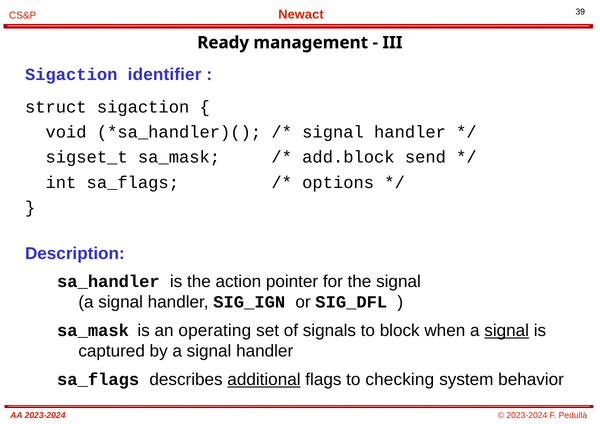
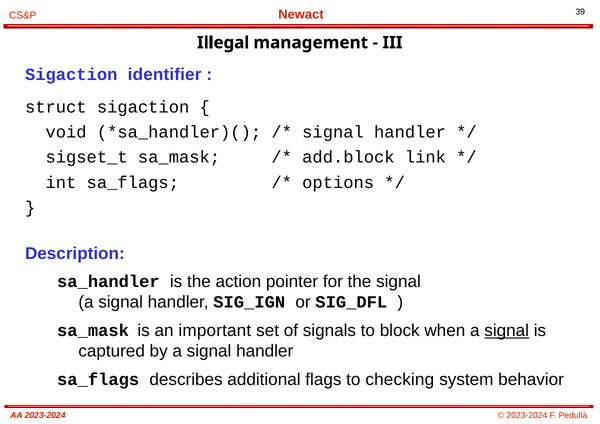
Ready: Ready -> Illegal
send: send -> link
operating: operating -> important
additional underline: present -> none
